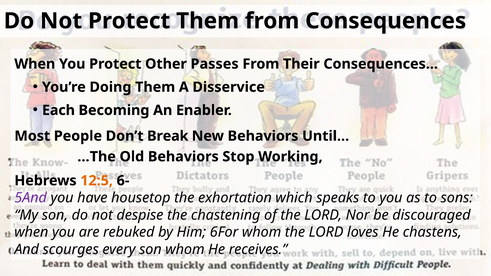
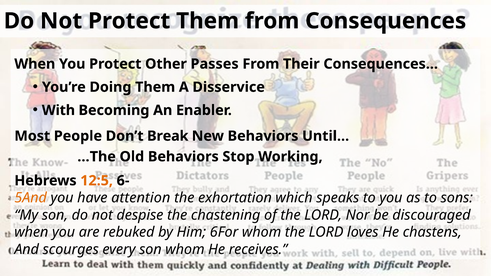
Each: Each -> With
5And colour: purple -> orange
housetop: housetop -> attention
